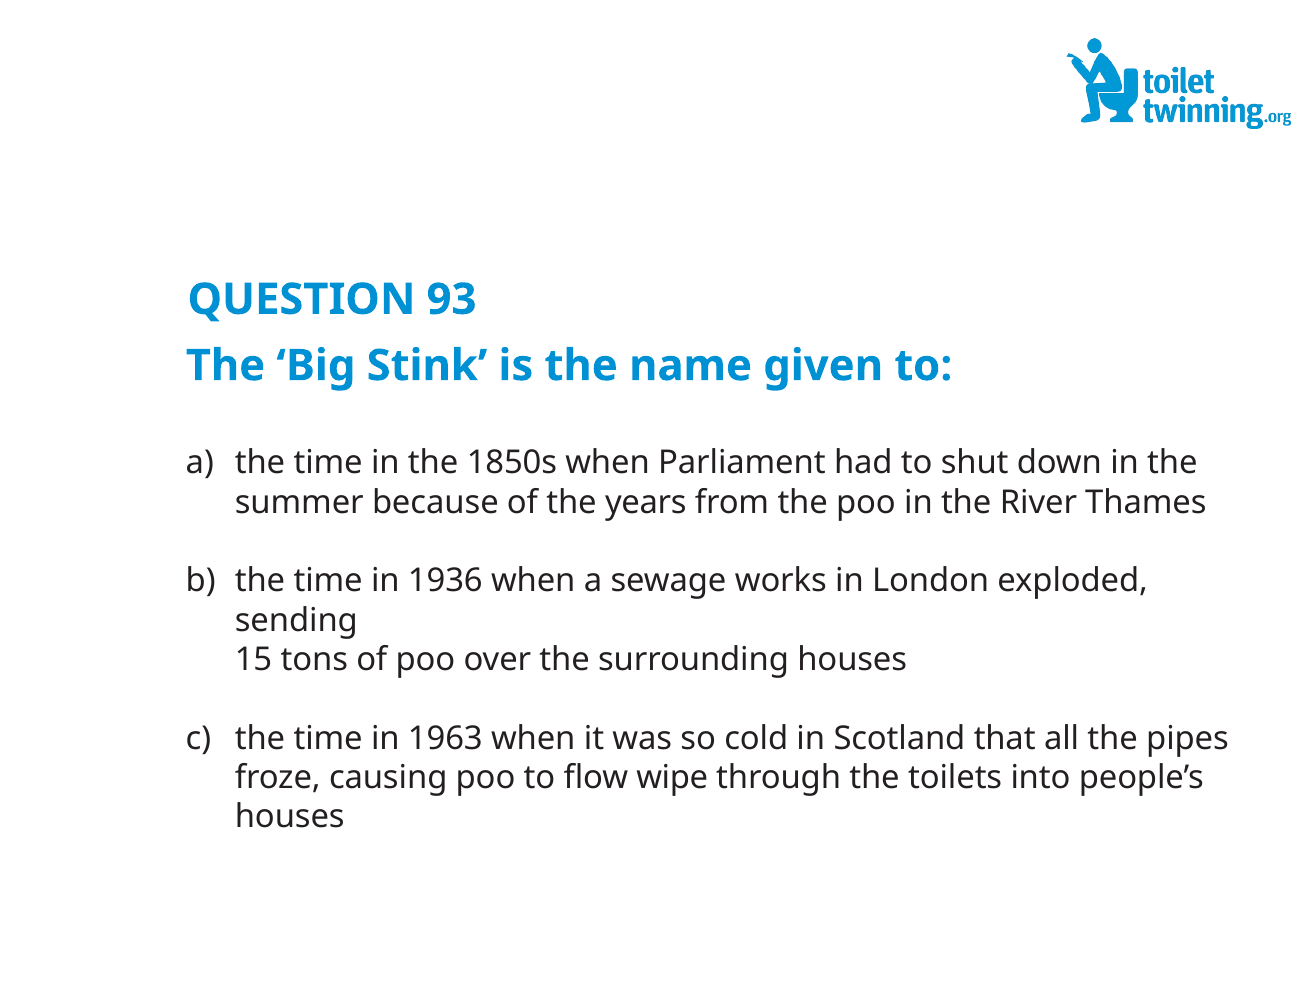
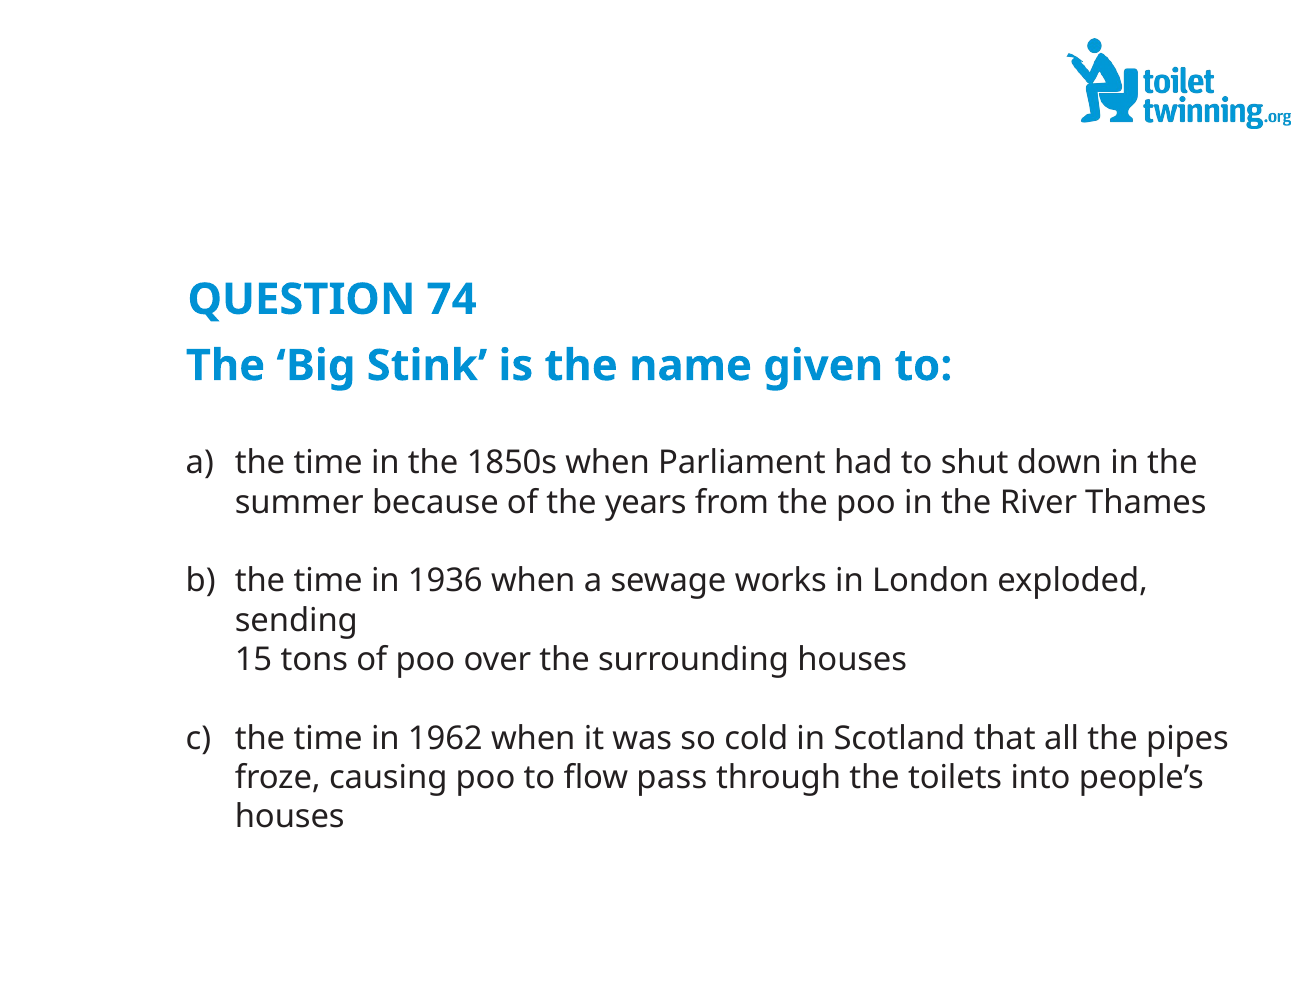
93: 93 -> 74
1963: 1963 -> 1962
wipe: wipe -> pass
